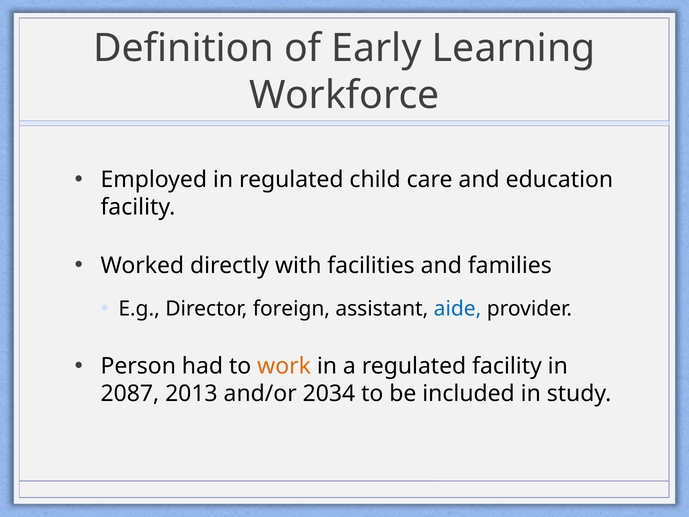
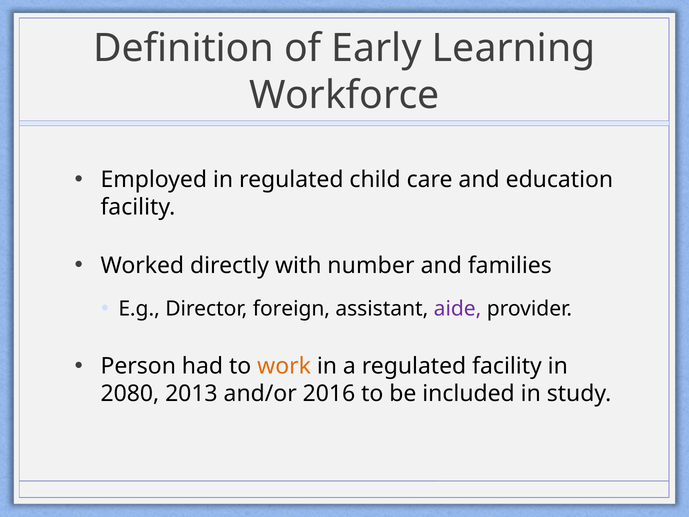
facilities: facilities -> number
aide colour: blue -> purple
2087: 2087 -> 2080
2034: 2034 -> 2016
